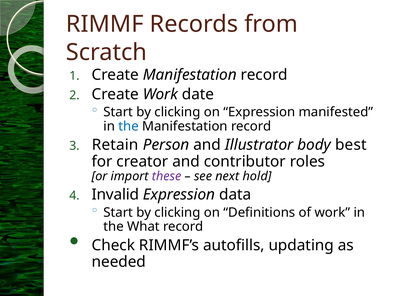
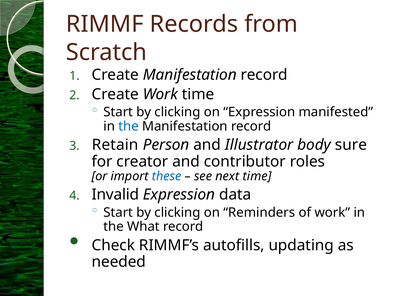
Work date: date -> time
best: best -> sure
these colour: purple -> blue
next hold: hold -> time
Definitions: Definitions -> Reminders
